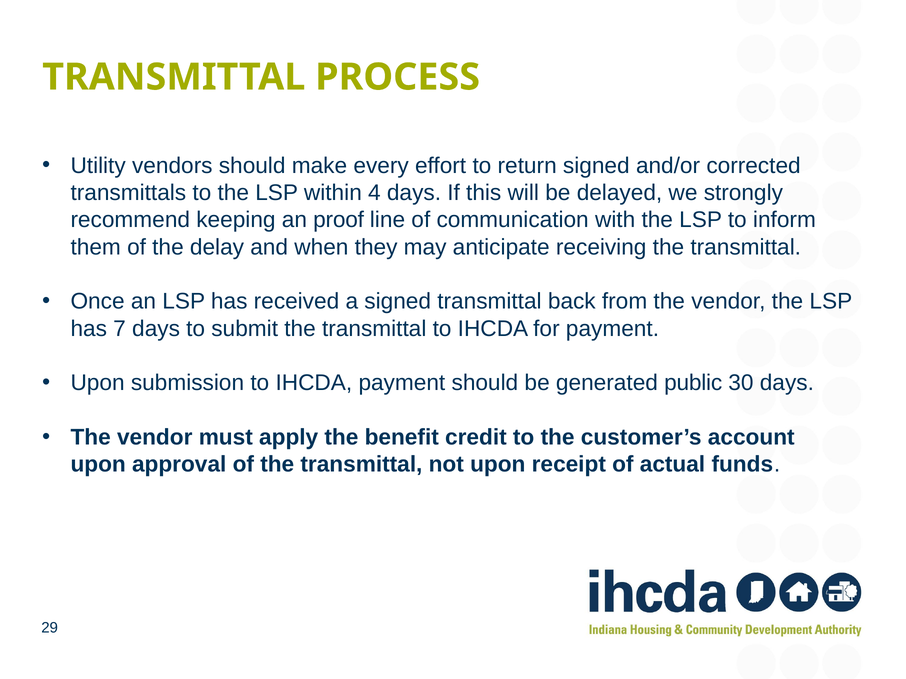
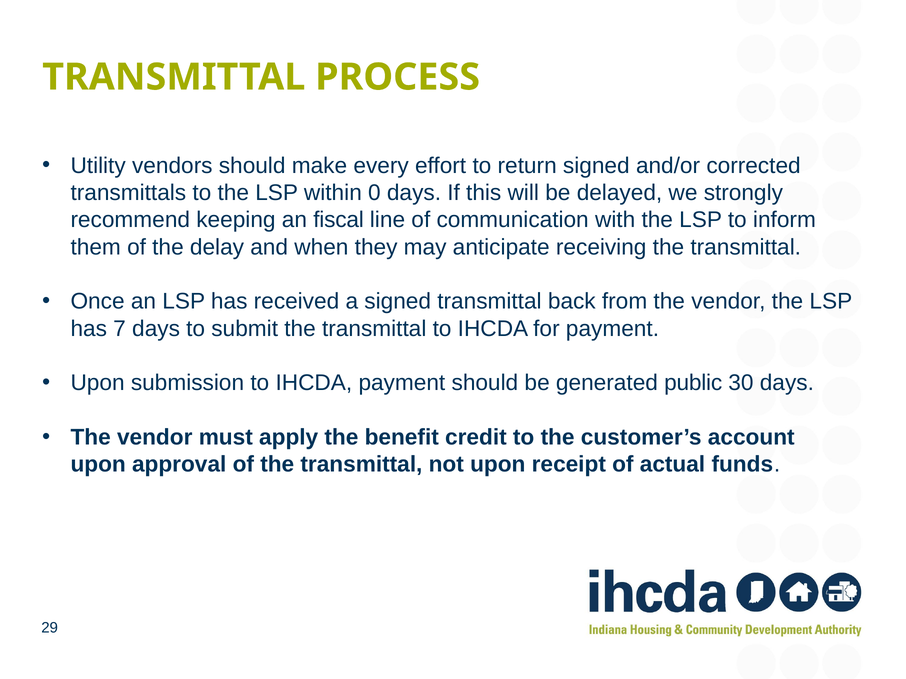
4: 4 -> 0
proof: proof -> fiscal
